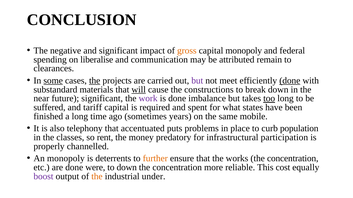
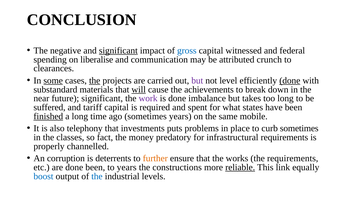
significant at (118, 51) underline: none -> present
gross colour: orange -> blue
capital monopoly: monopoly -> witnessed
remain: remain -> crunch
meet: meet -> level
constructions: constructions -> achievements
too underline: present -> none
finished underline: none -> present
accentuated: accentuated -> investments
curb population: population -> sometimes
rent: rent -> fact
infrastructural participation: participation -> requirements
An monopoly: monopoly -> corruption
works the concentration: concentration -> requirements
done were: were -> been
to down: down -> years
concentration at (177, 168): concentration -> constructions
reliable underline: none -> present
cost: cost -> link
boost colour: purple -> blue
the at (97, 177) colour: orange -> blue
under: under -> levels
